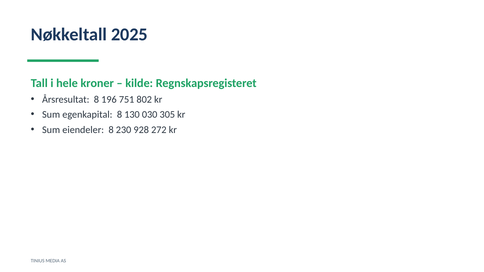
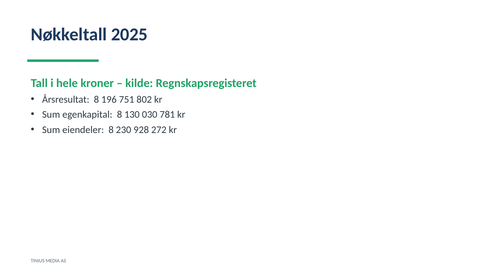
305: 305 -> 781
